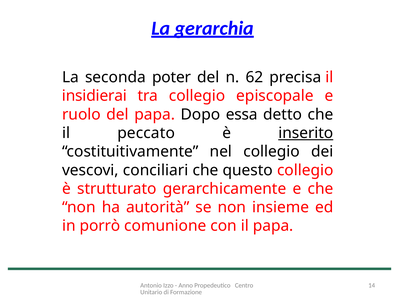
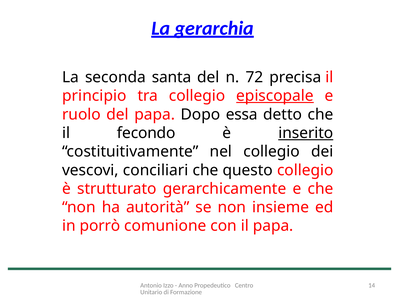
poter: poter -> santa
62: 62 -> 72
insidierai: insidierai -> principio
episcopale underline: none -> present
peccato: peccato -> fecondo
